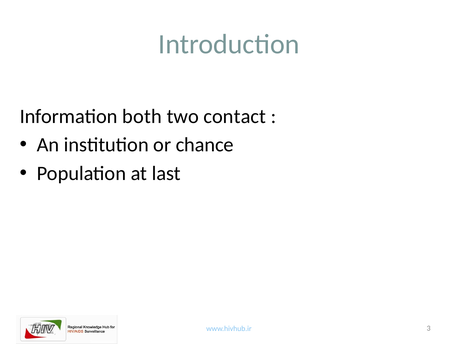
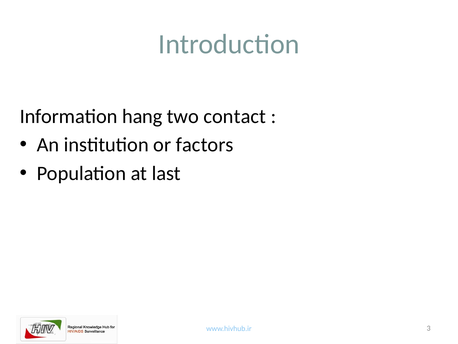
both: both -> hang
chance: chance -> factors
